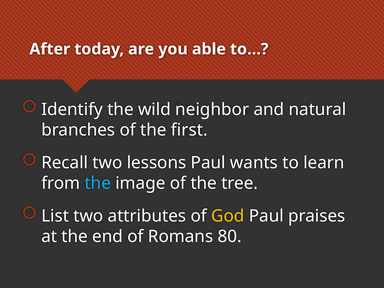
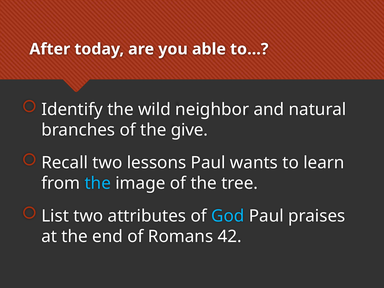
first: first -> give
God colour: yellow -> light blue
80: 80 -> 42
